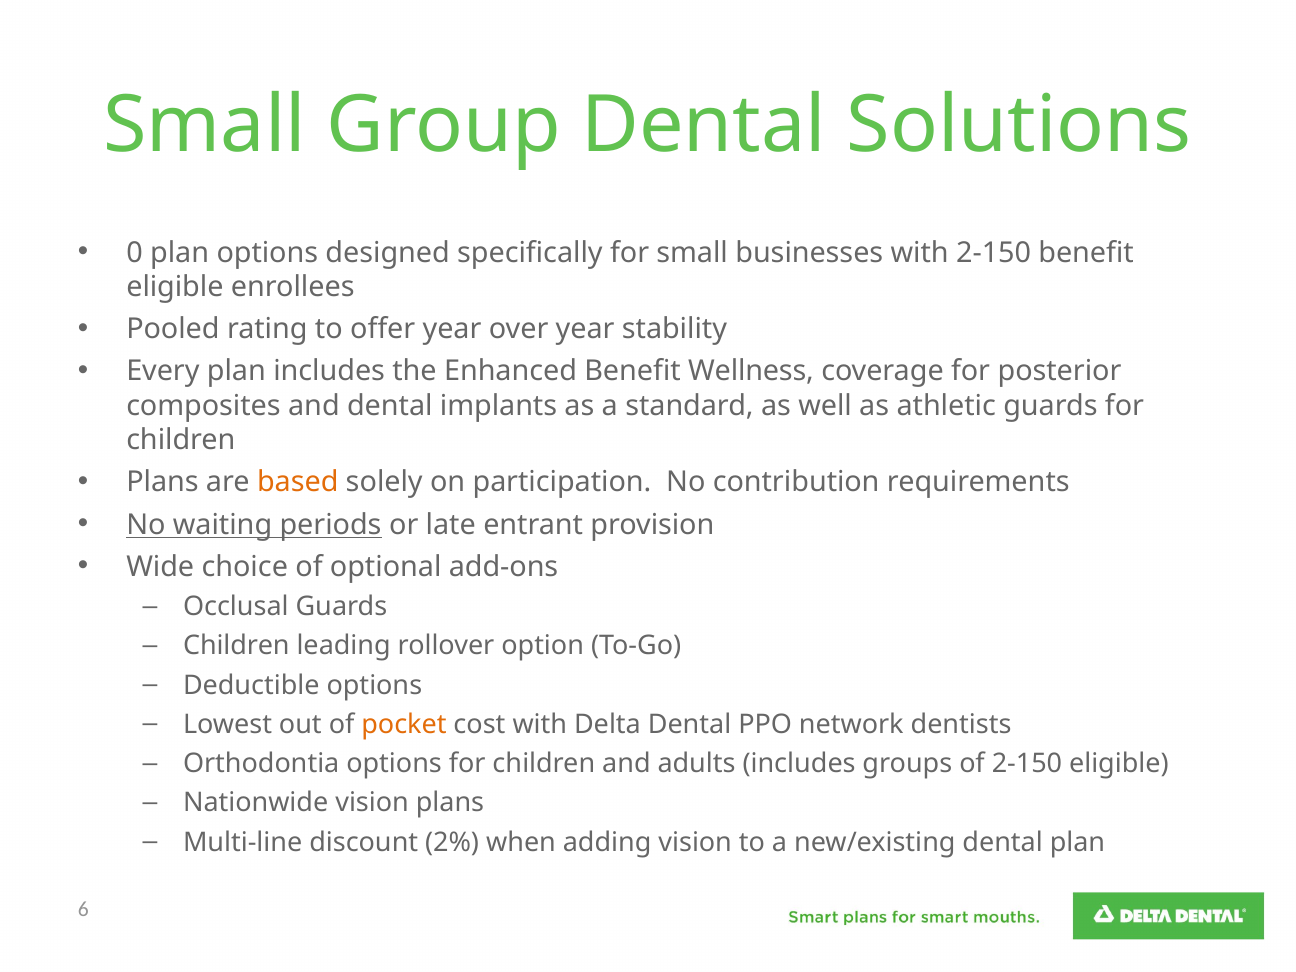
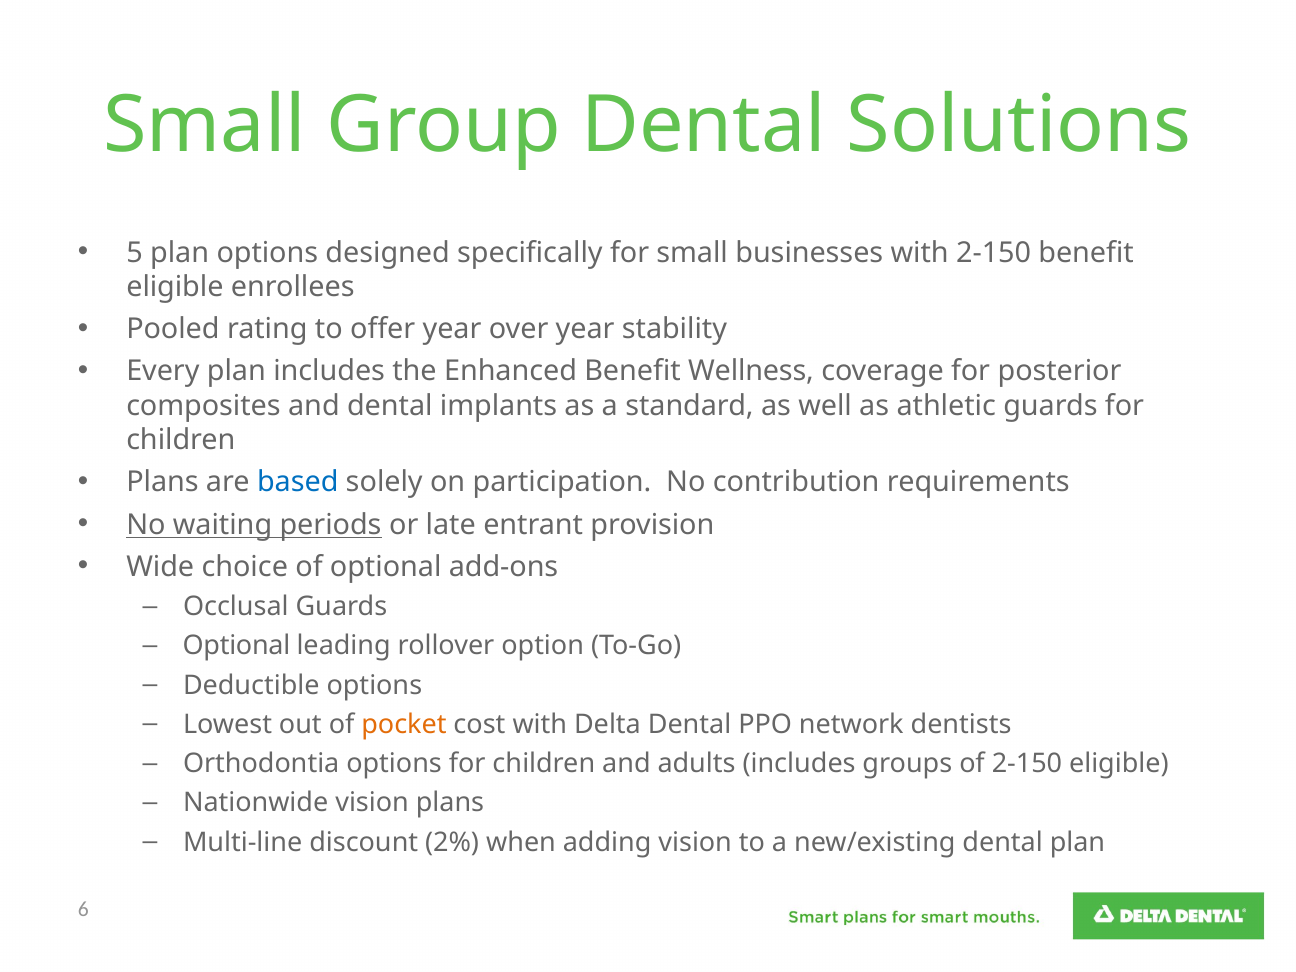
0: 0 -> 5
based colour: orange -> blue
Children at (236, 646): Children -> Optional
